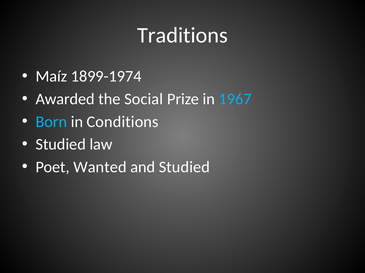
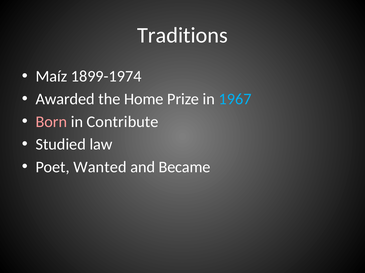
Social: Social -> Home
Born colour: light blue -> pink
Conditions: Conditions -> Contribute
and Studied: Studied -> Became
